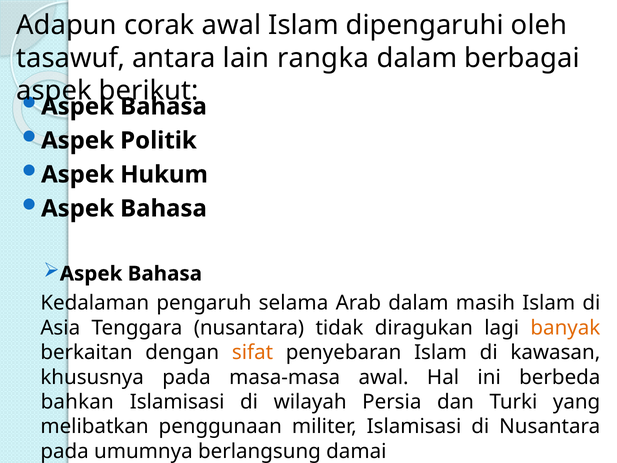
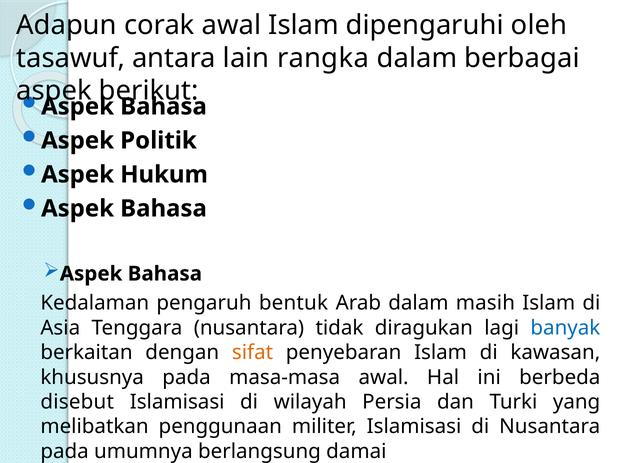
selama: selama -> bentuk
banyak colour: orange -> blue
bahkan: bahkan -> disebut
